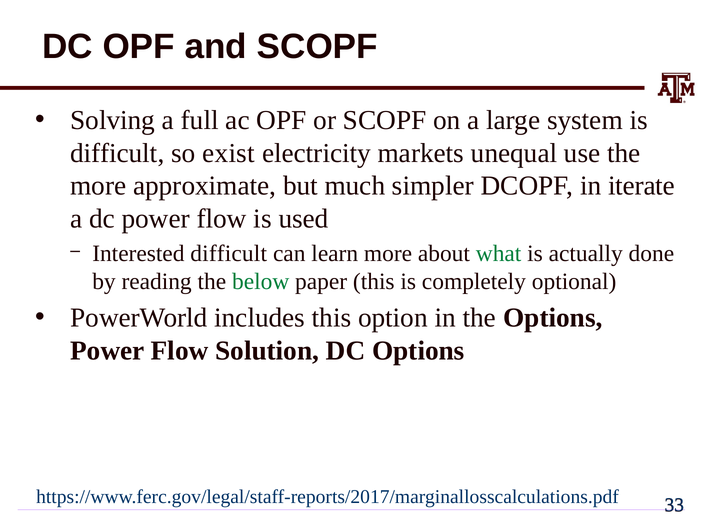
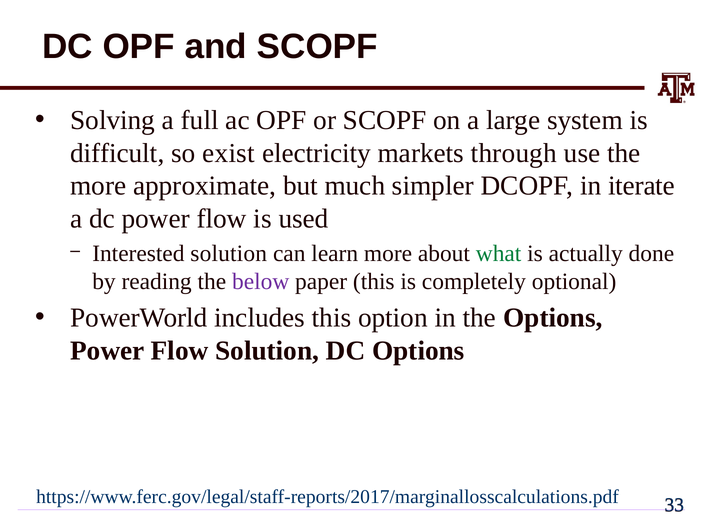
unequal: unequal -> through
Interested difficult: difficult -> solution
below colour: green -> purple
